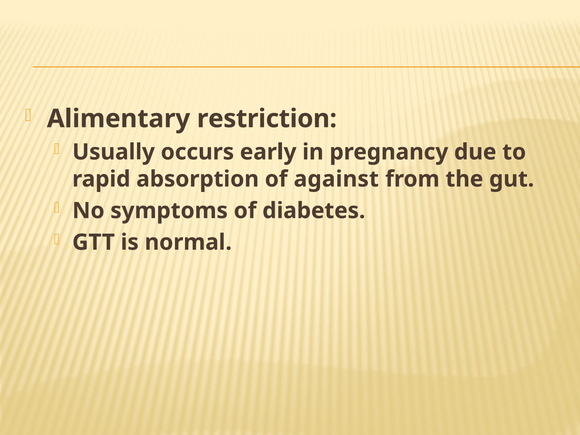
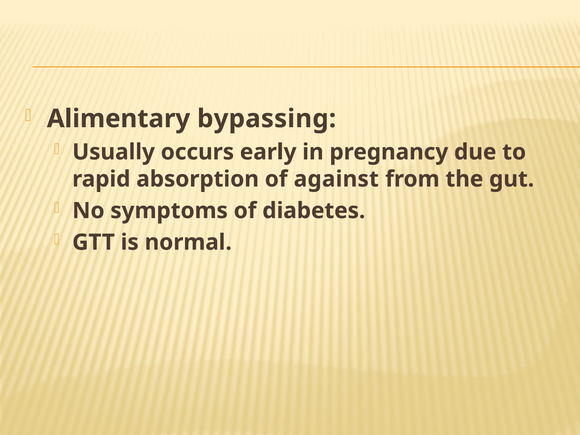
restriction: restriction -> bypassing
